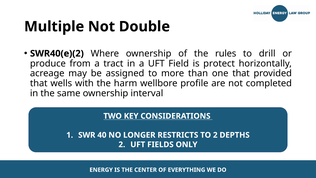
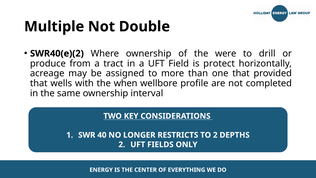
rules: rules -> were
harm: harm -> when
